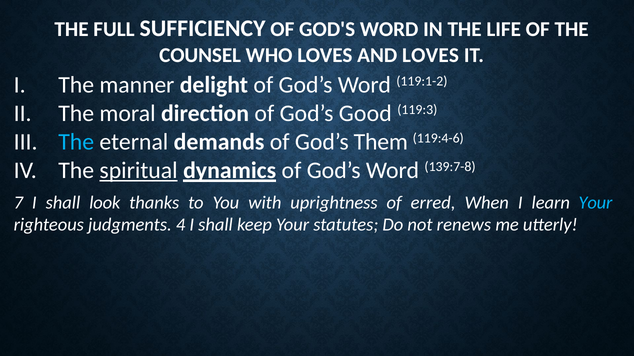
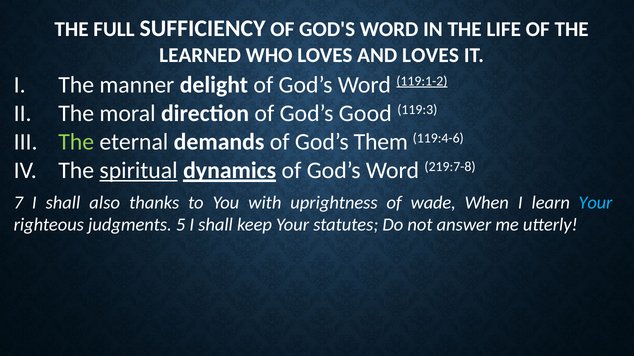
COUNSEL: COUNSEL -> LEARNED
119:1-2 underline: none -> present
The at (76, 142) colour: light blue -> light green
139:7-8: 139:7-8 -> 219:7-8
look: look -> also
erred: erred -> wade
4: 4 -> 5
renews: renews -> answer
